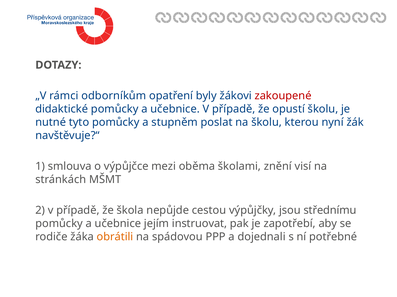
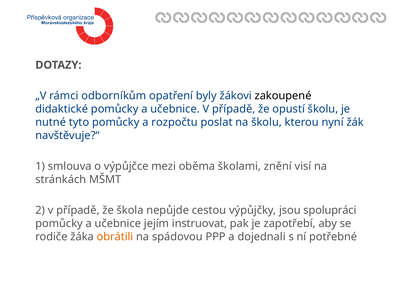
zakoupené colour: red -> black
stupněm: stupněm -> rozpočtu
střednímu: střednímu -> spolupráci
